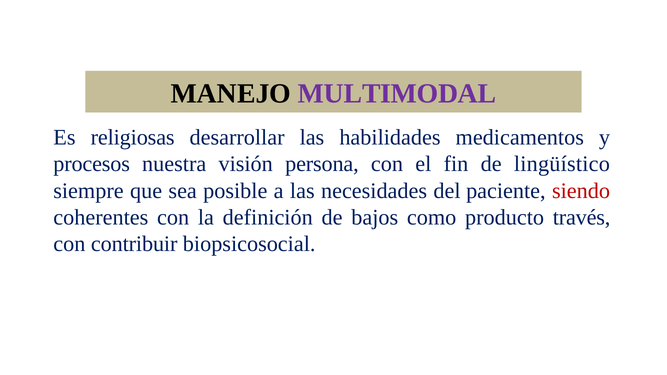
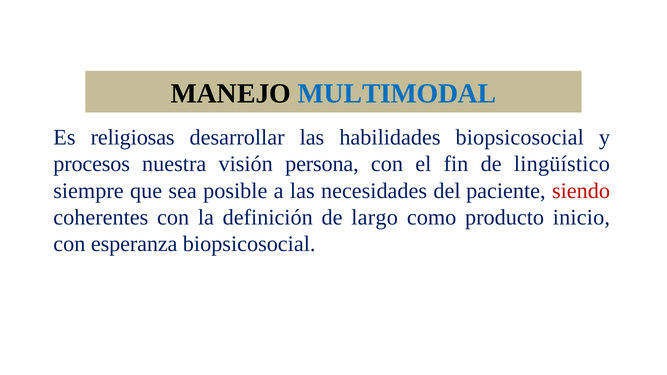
MULTIMODAL colour: purple -> blue
habilidades medicamentos: medicamentos -> biopsicosocial
bajos: bajos -> largo
través: través -> inicio
contribuir: contribuir -> esperanza
